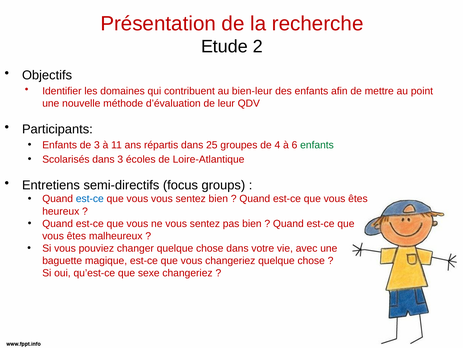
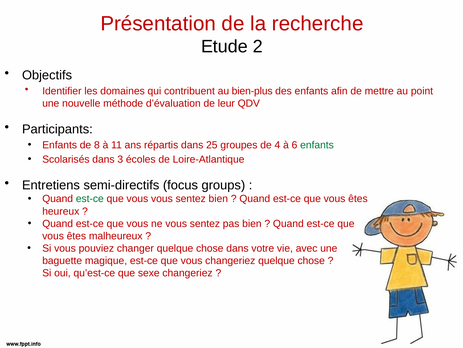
bien-leur: bien-leur -> bien-plus
de 3: 3 -> 8
est-ce at (90, 198) colour: blue -> green
